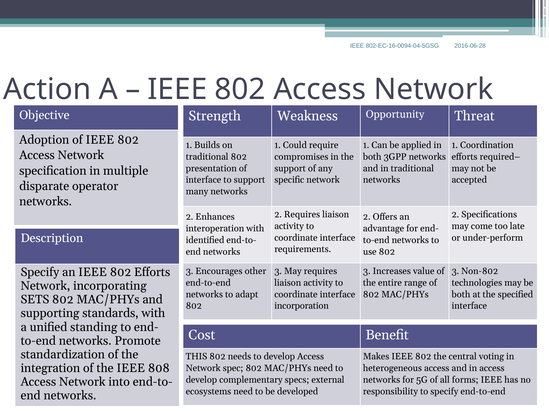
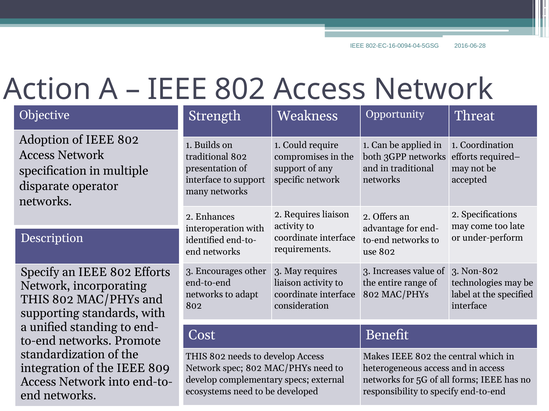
both at (461, 295): both -> label
SETS at (35, 300): SETS -> THIS
incorporation: incorporation -> consideration
voting: voting -> which
808: 808 -> 809
